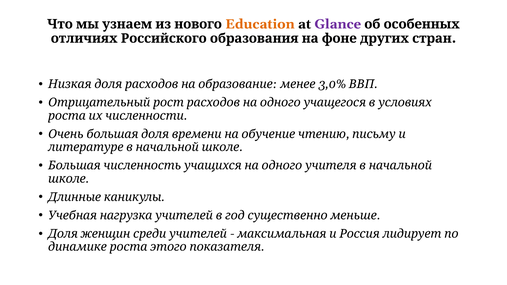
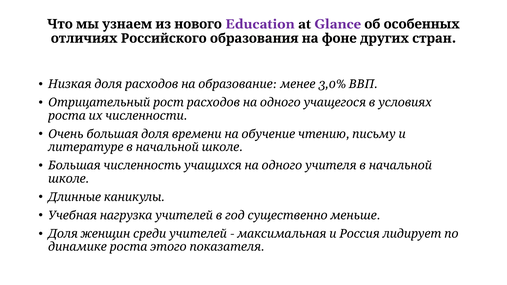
Education colour: orange -> purple
